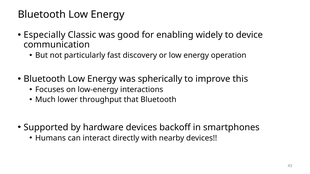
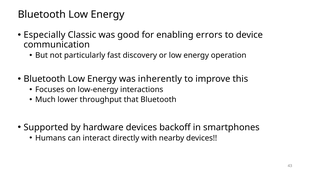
widely: widely -> errors
spherically: spherically -> inherently
